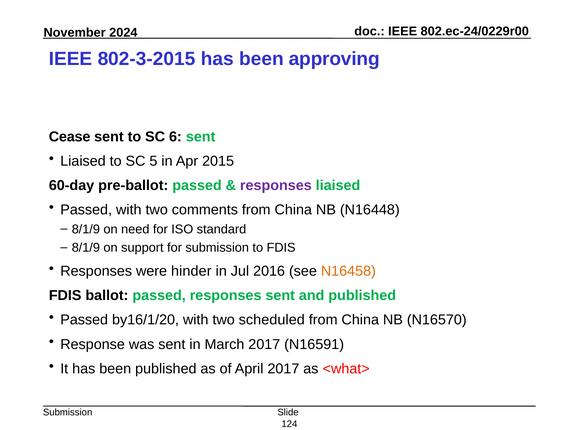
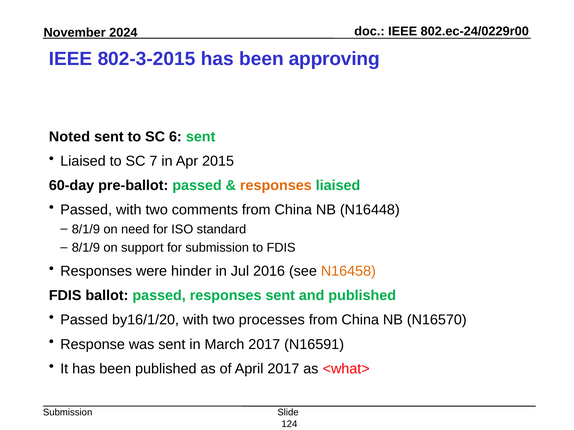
Cease: Cease -> Noted
5: 5 -> 7
responses at (276, 186) colour: purple -> orange
scheduled: scheduled -> processes
